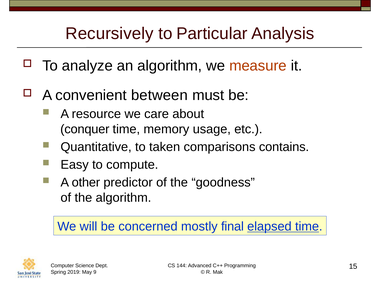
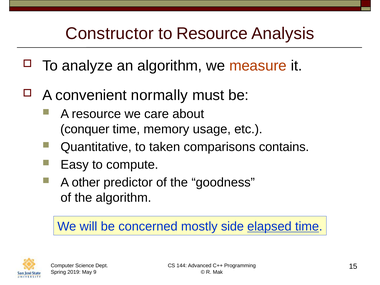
Recursively: Recursively -> Constructor
to Particular: Particular -> Resource
between: between -> normally
final: final -> side
